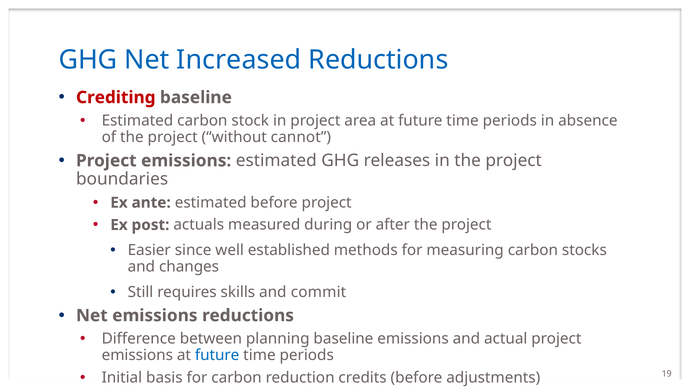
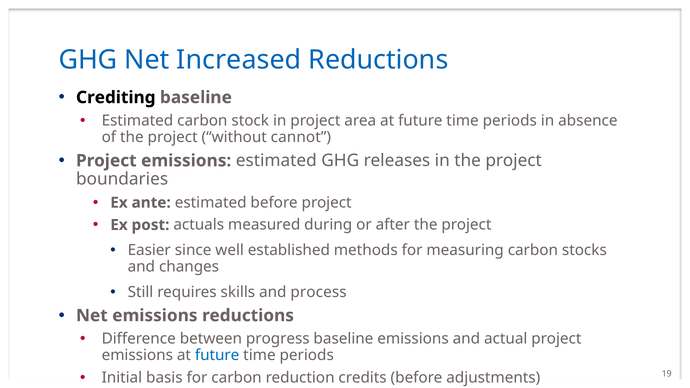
Crediting colour: red -> black
commit: commit -> process
planning: planning -> progress
